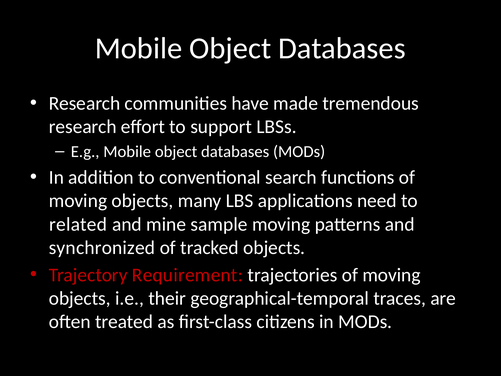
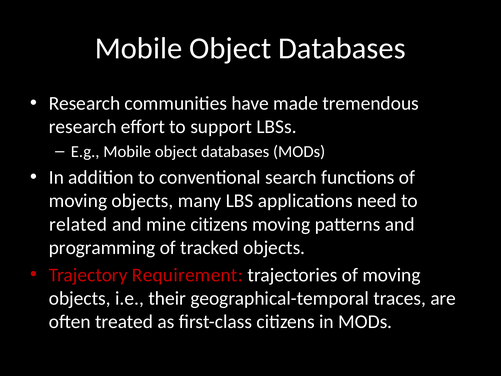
mine sample: sample -> citizens
synchronized: synchronized -> programming
